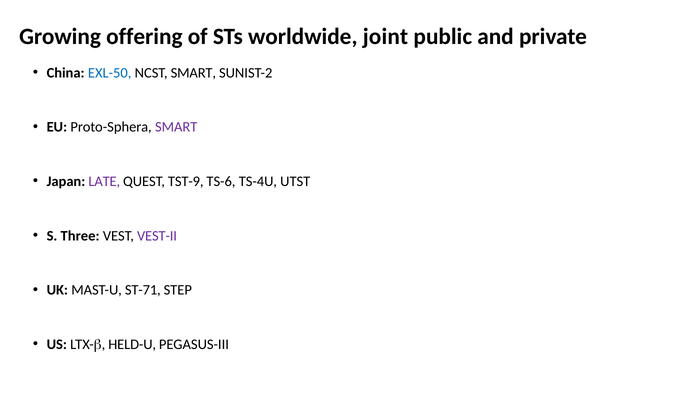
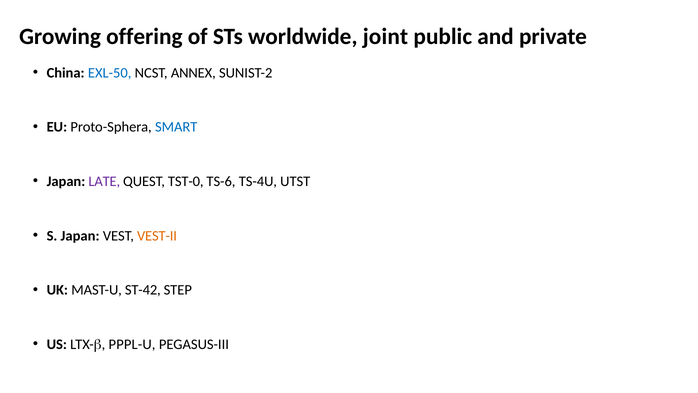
NCST SMART: SMART -> ANNEX
SMART at (176, 127) colour: purple -> blue
TST-9: TST-9 -> TST-0
S Three: Three -> Japan
VEST-II colour: purple -> orange
ST-71: ST-71 -> ST-42
HELD-U: HELD-U -> PPPL-U
